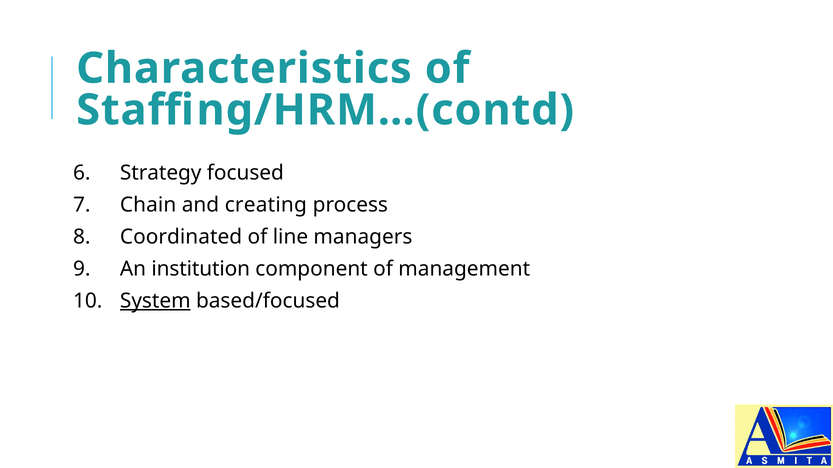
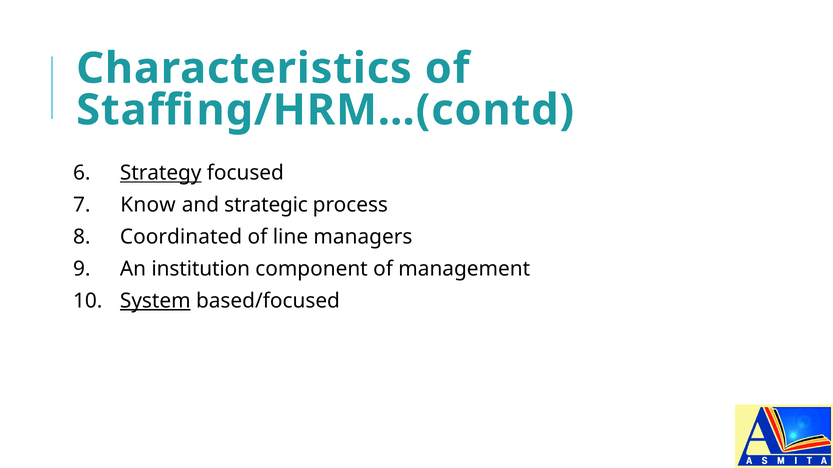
Strategy underline: none -> present
Chain: Chain -> Know
creating: creating -> strategic
